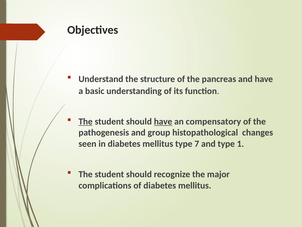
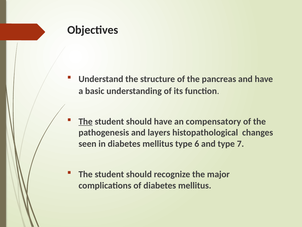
have at (163, 121) underline: present -> none
group: group -> layers
7: 7 -> 6
1: 1 -> 7
